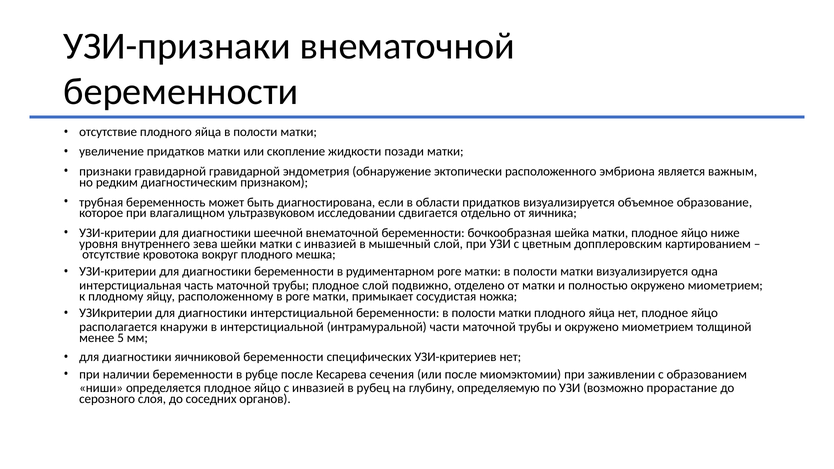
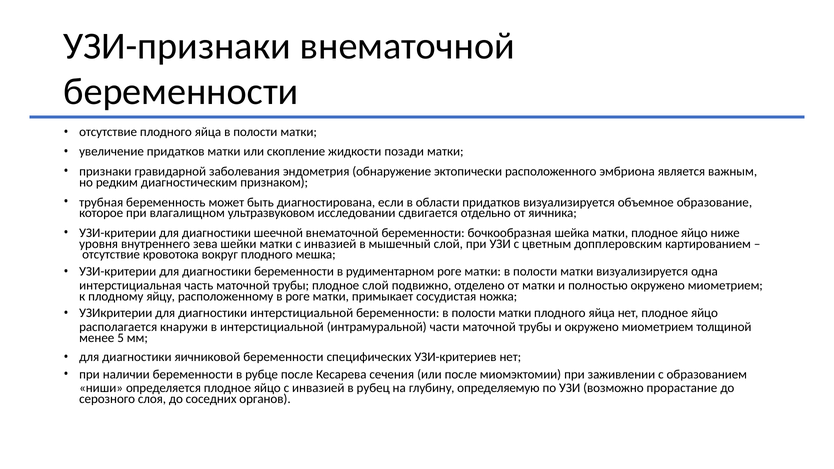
гравидарной гравидарной: гравидарной -> заболевания
